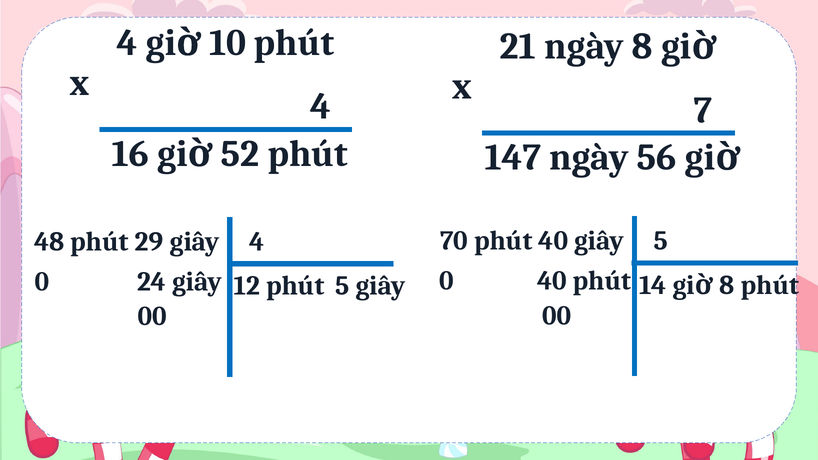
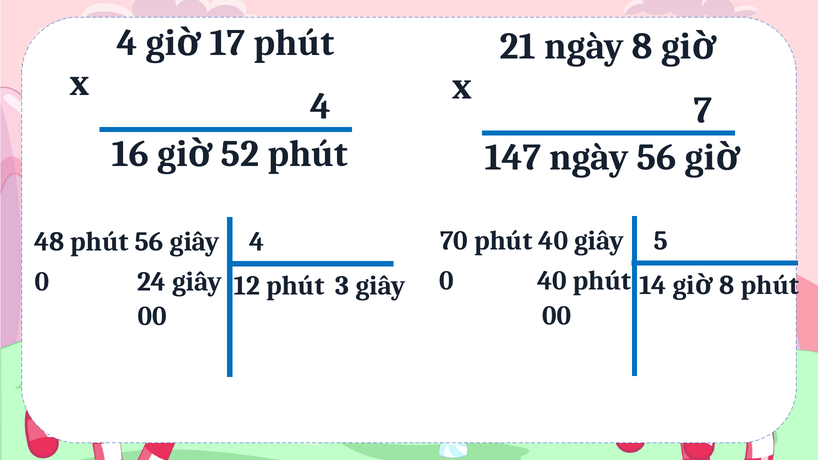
10: 10 -> 17
phút 29: 29 -> 56
24 giây 5: 5 -> 3
